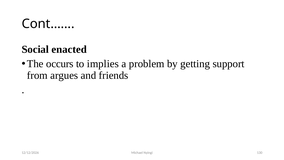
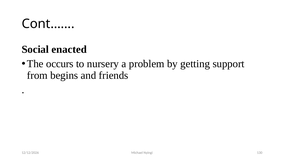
implies: implies -> nursery
argues: argues -> begins
